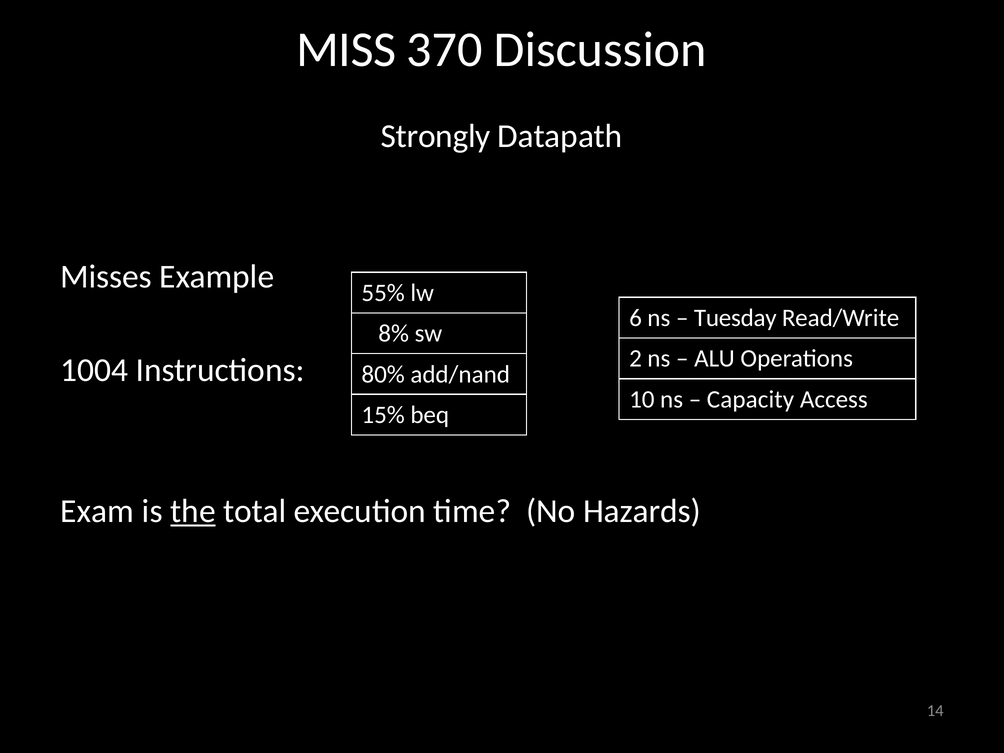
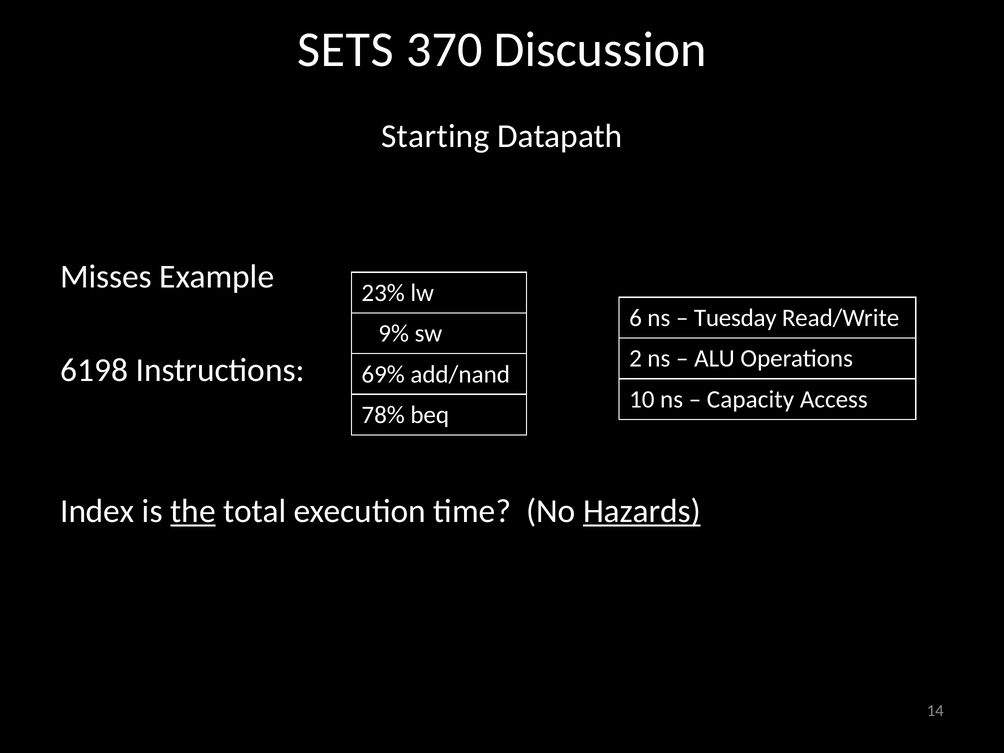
MISS: MISS -> SETS
Strongly: Strongly -> Starting
55%: 55% -> 23%
8%: 8% -> 9%
1004: 1004 -> 6198
80%: 80% -> 69%
15%: 15% -> 78%
Exam: Exam -> Index
Hazards underline: none -> present
